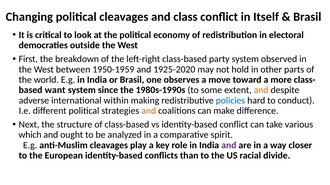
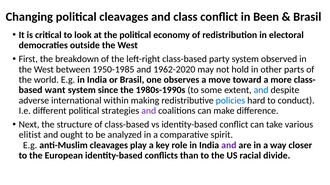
Itself: Itself -> Been
1950-1959: 1950-1959 -> 1950-1985
1925-2020: 1925-2020 -> 1962-2020
and at (261, 90) colour: orange -> blue
and at (149, 111) colour: orange -> purple
which: which -> elitist
